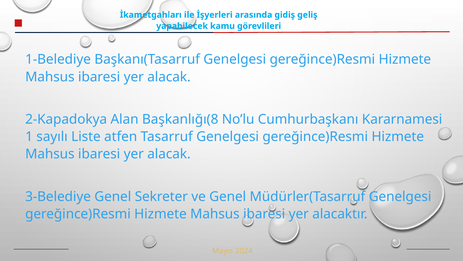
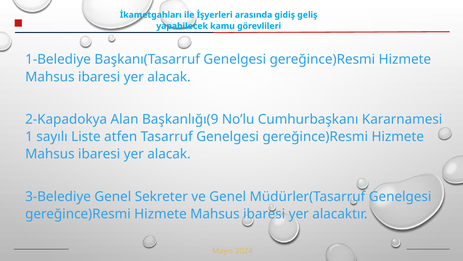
Başkanlığı(8: Başkanlığı(8 -> Başkanlığı(9
